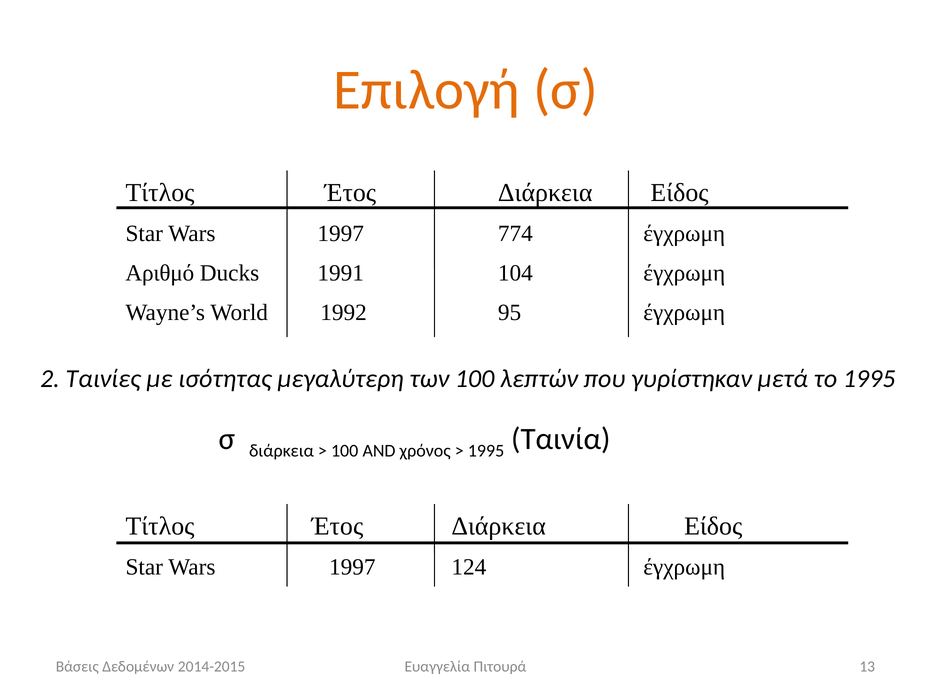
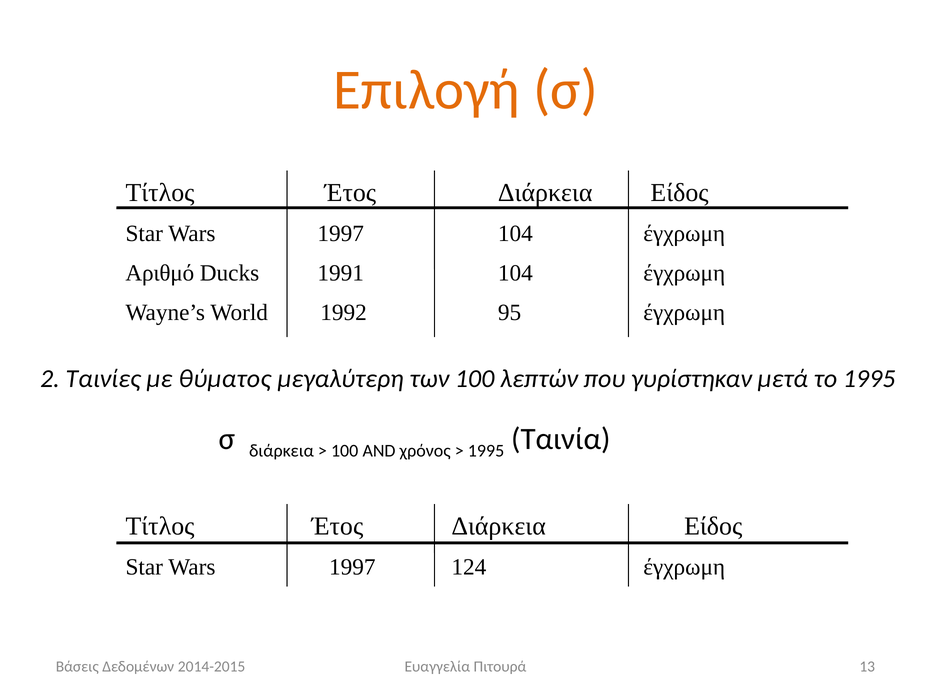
1997 774: 774 -> 104
ισότητας: ισότητας -> θύματος
